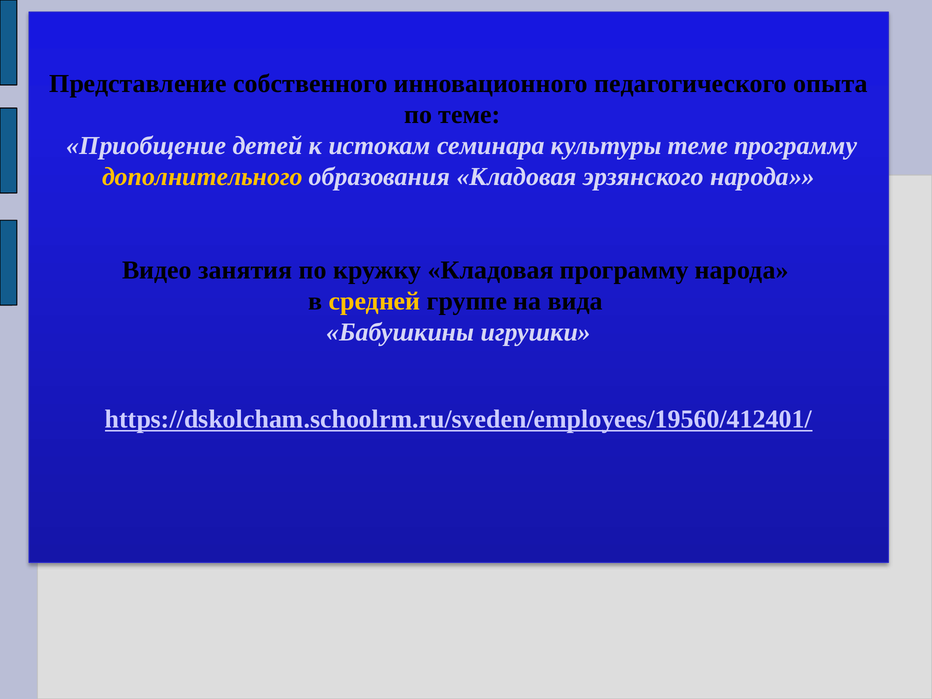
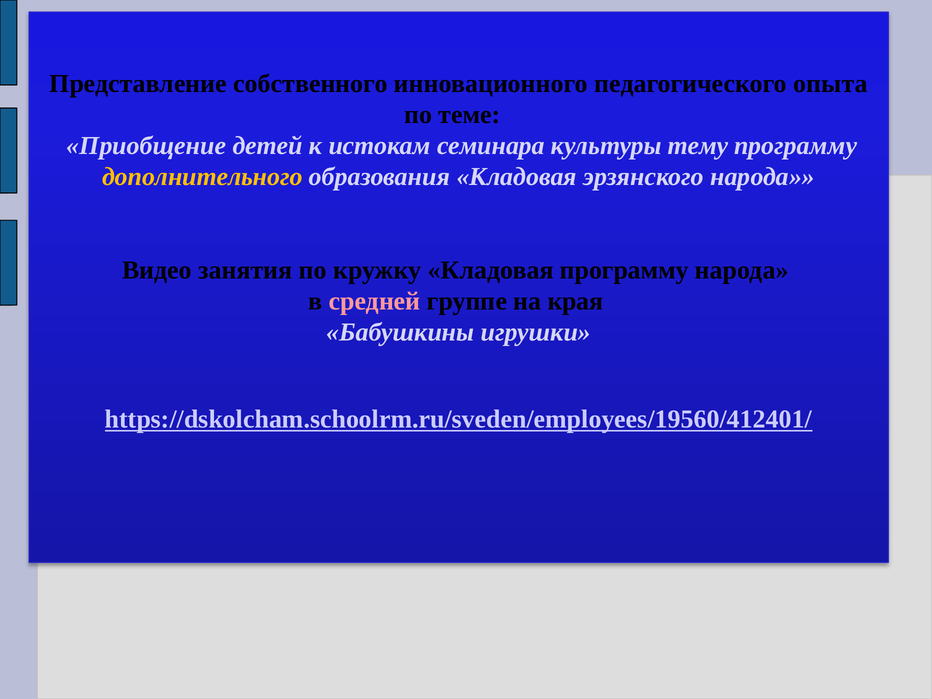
культуры теме: теме -> тему
средней colour: yellow -> pink
вида: вида -> края
